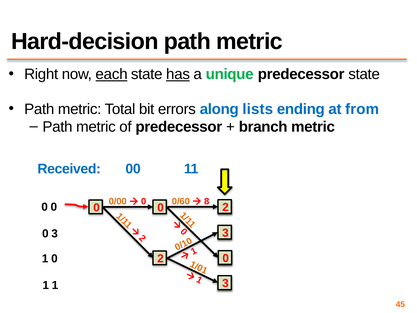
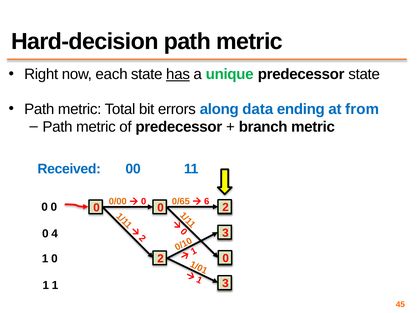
each underline: present -> none
lists: lists -> data
0/60: 0/60 -> 0/65
8: 8 -> 6
3 at (55, 234): 3 -> 4
